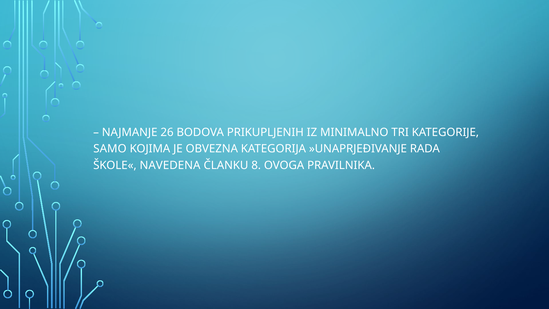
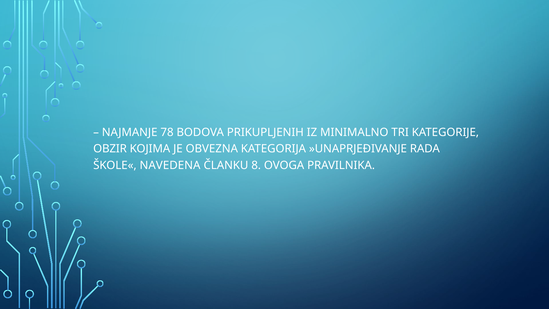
26: 26 -> 78
SAMO: SAMO -> OBZIR
